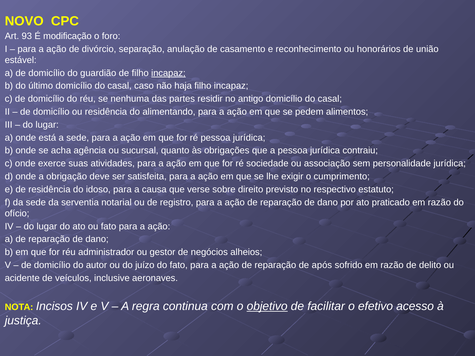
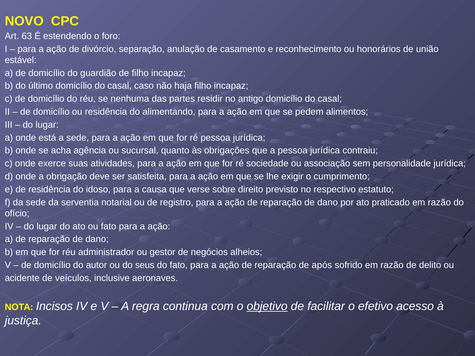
93: 93 -> 63
modificação: modificação -> estendendo
incapaz at (168, 73) underline: present -> none
juízo: juízo -> seus
